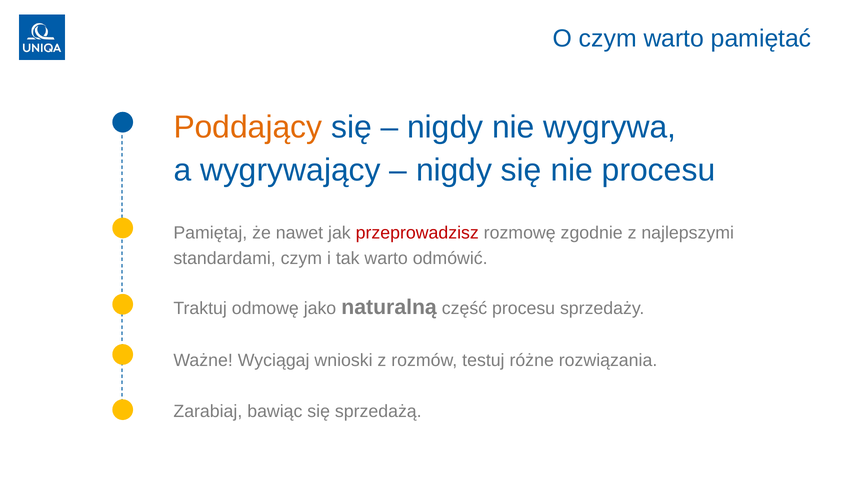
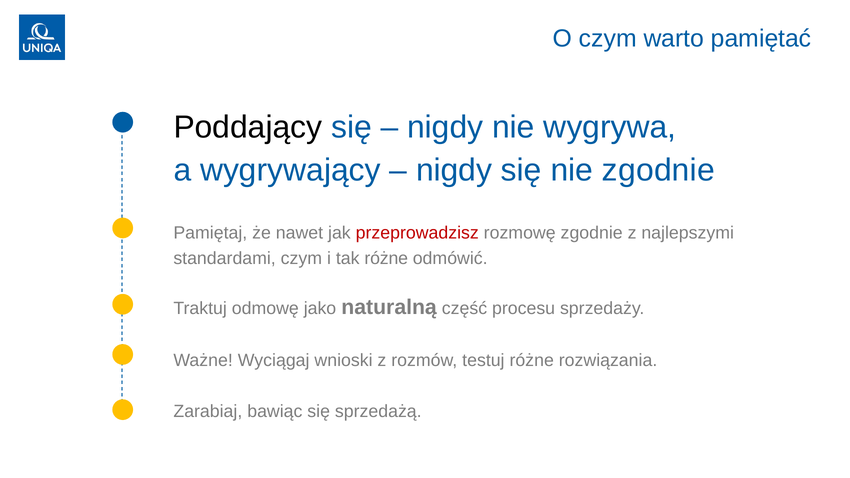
Poddający colour: orange -> black
nie procesu: procesu -> zgodnie
tak warto: warto -> różne
